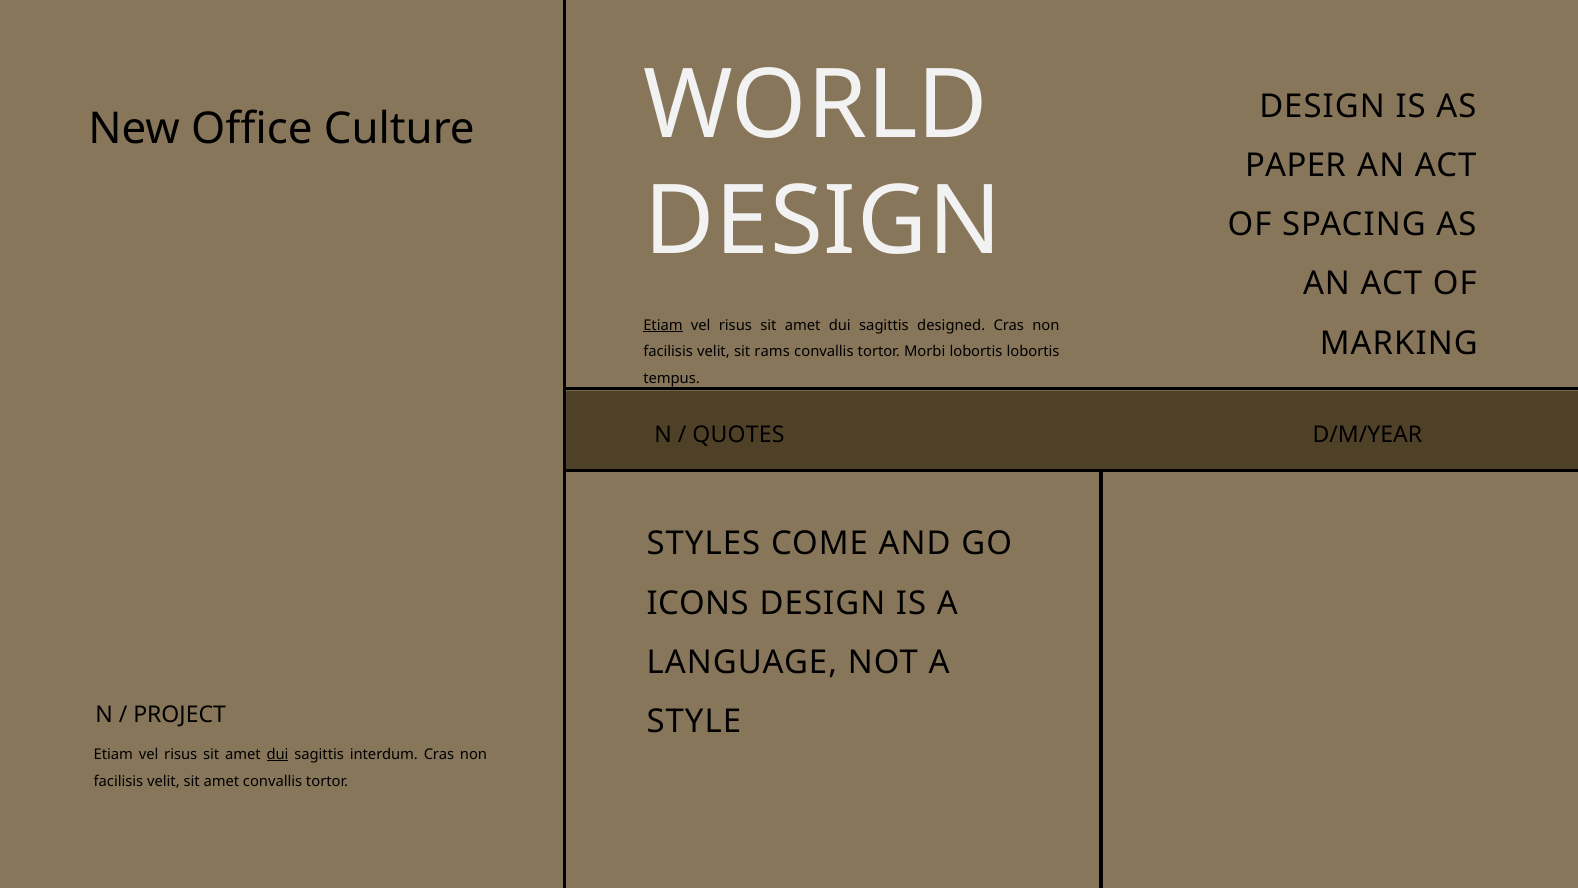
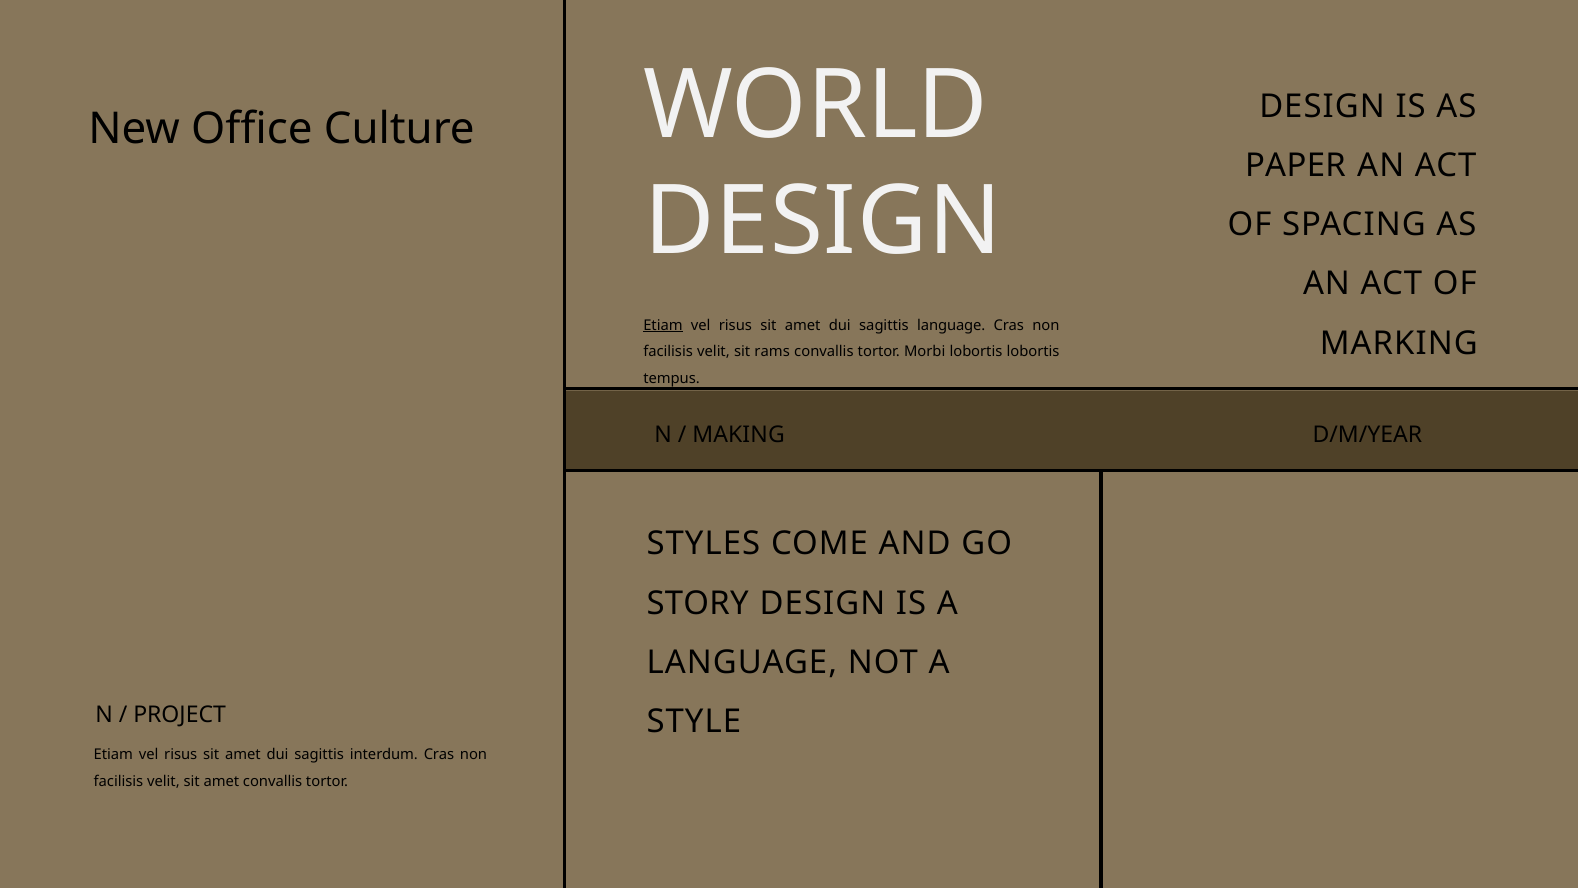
sagittis designed: designed -> language
QUOTES: QUOTES -> MAKING
ICONS: ICONS -> STORY
dui at (278, 754) underline: present -> none
